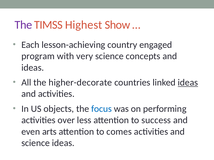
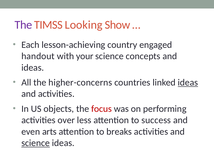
Highest: Highest -> Looking
program: program -> handout
very: very -> your
higher-decorate: higher-decorate -> higher-concerns
focus colour: blue -> red
comes: comes -> breaks
science at (36, 143) underline: none -> present
